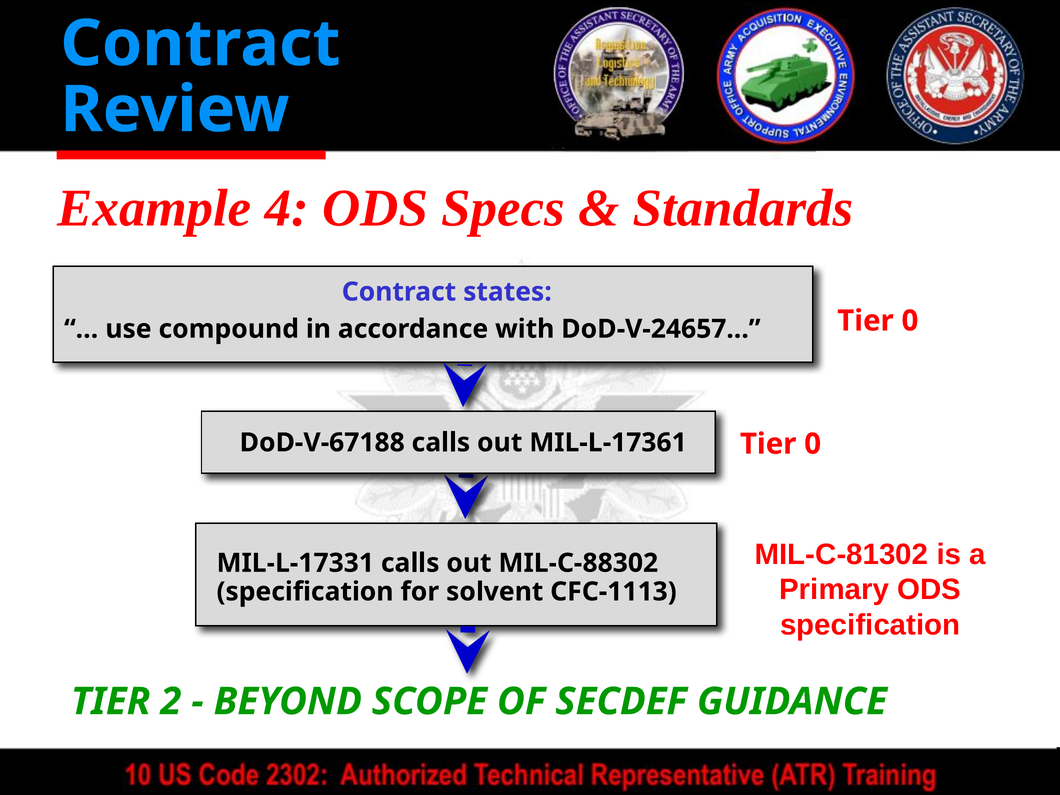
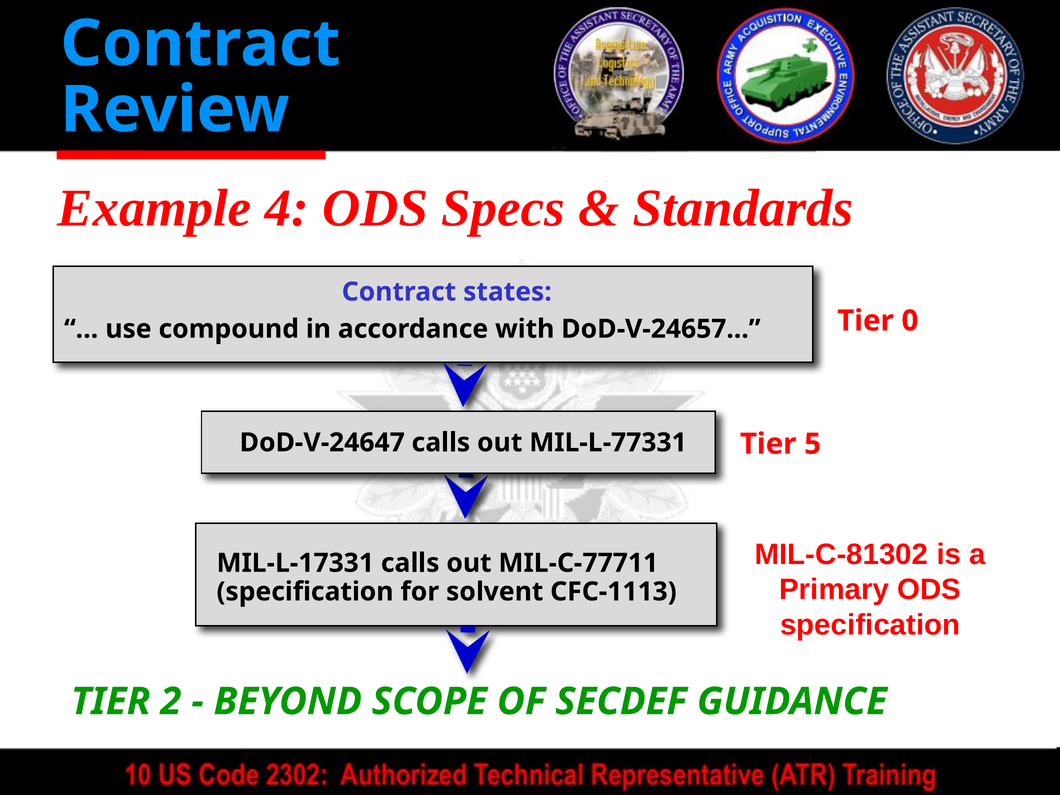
DoD-V-67188: DoD-V-67188 -> DoD-V-24647
MIL-L-17361: MIL-L-17361 -> MIL-L-77331
0 at (813, 444): 0 -> 5
MIL-C-88302: MIL-C-88302 -> MIL-C-77711
